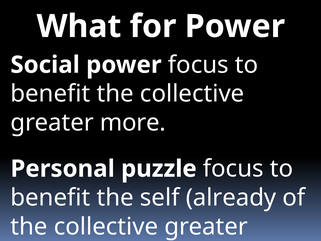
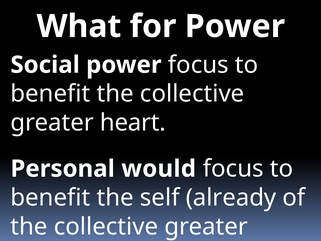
more: more -> heart
puzzle: puzzle -> would
